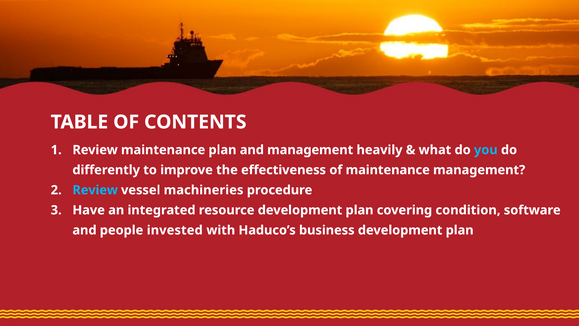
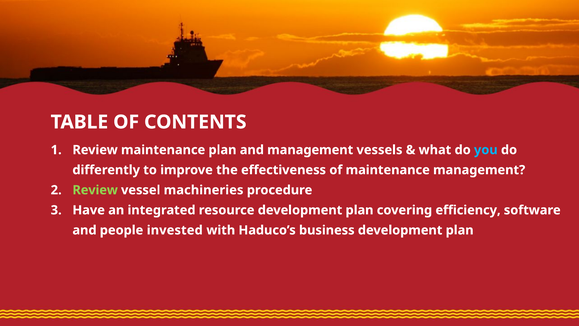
heavily: heavily -> vessels
Review at (95, 190) colour: light blue -> light green
condition: condition -> efficiency
